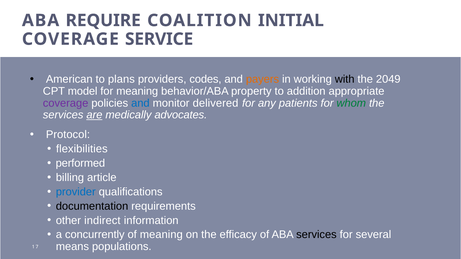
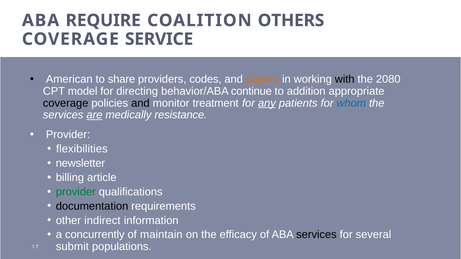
INITIAL: INITIAL -> OTHERS
plans: plans -> share
2049: 2049 -> 2080
for meaning: meaning -> directing
property: property -> continue
coverage at (66, 103) colour: purple -> black
and at (140, 103) colour: blue -> black
delivered: delivered -> treatment
any underline: none -> present
whom colour: green -> blue
advocates: advocates -> resistance
Protocol at (68, 135): Protocol -> Provider
performed: performed -> newsletter
provider at (76, 192) colour: blue -> green
of meaning: meaning -> maintain
means: means -> submit
